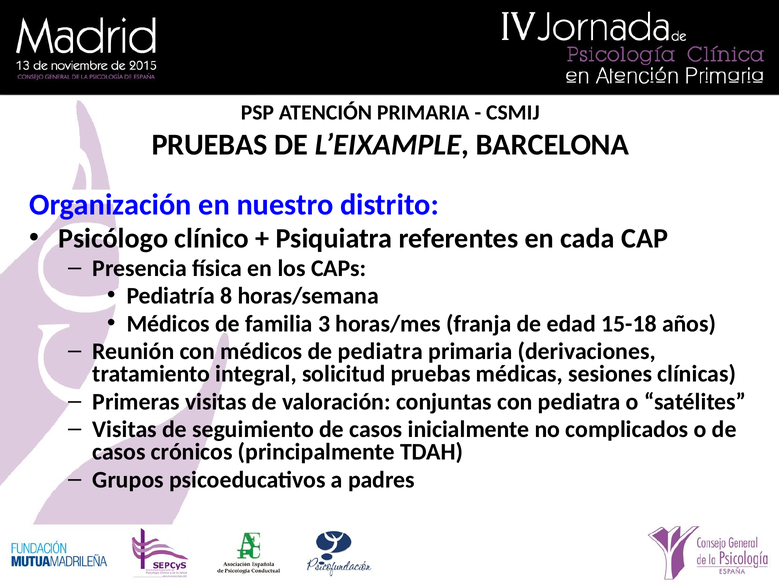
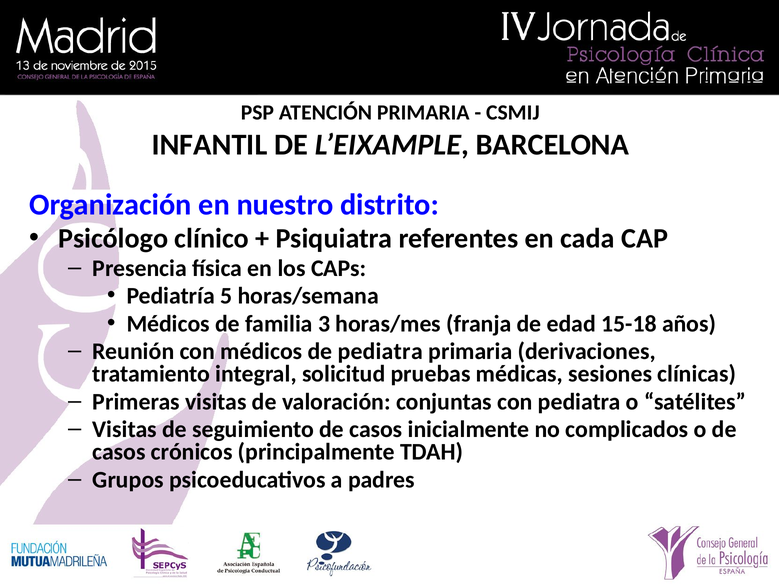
PRUEBAS at (210, 145): PRUEBAS -> INFANTIL
8: 8 -> 5
